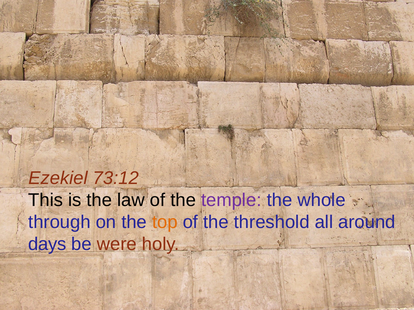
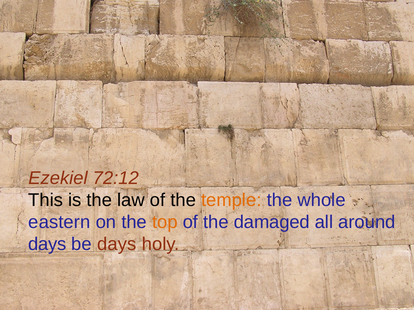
73:12: 73:12 -> 72:12
temple colour: purple -> orange
through: through -> eastern
threshold: threshold -> damaged
be were: were -> days
